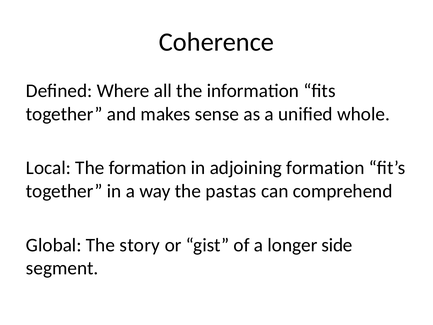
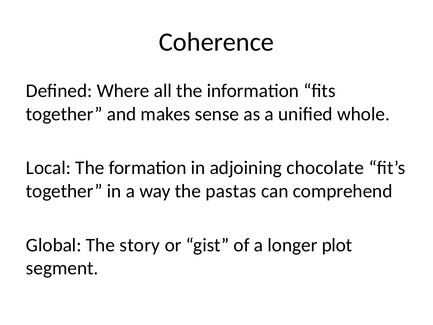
adjoining formation: formation -> chocolate
side: side -> plot
